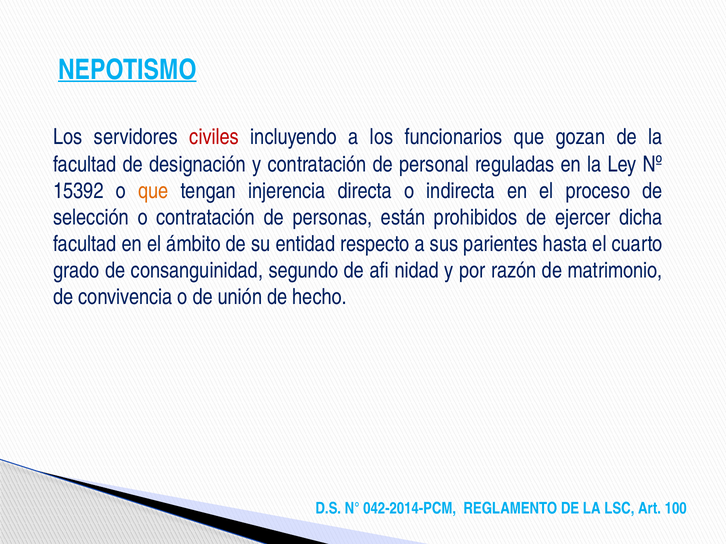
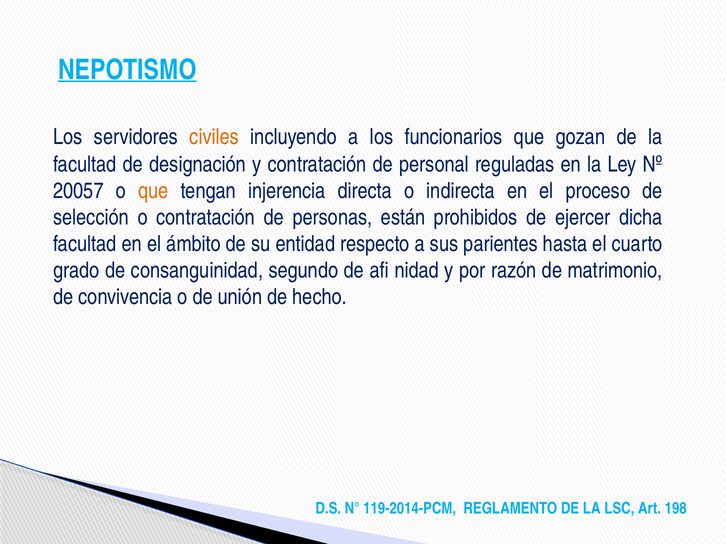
civiles colour: red -> orange
15392: 15392 -> 20057
042-2014-PCM: 042-2014-PCM -> 119-2014-PCM
100: 100 -> 198
